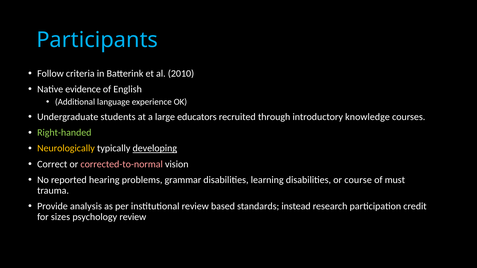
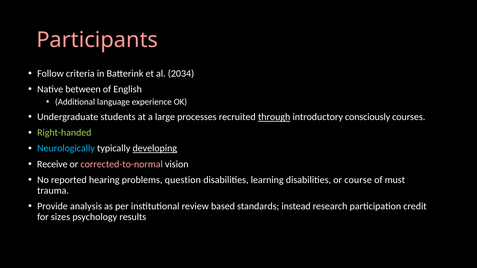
Participants colour: light blue -> pink
2010: 2010 -> 2034
evidence: evidence -> between
educators: educators -> processes
through underline: none -> present
knowledge: knowledge -> consciously
Neurologically colour: yellow -> light blue
Correct: Correct -> Receive
grammar: grammar -> question
psychology review: review -> results
